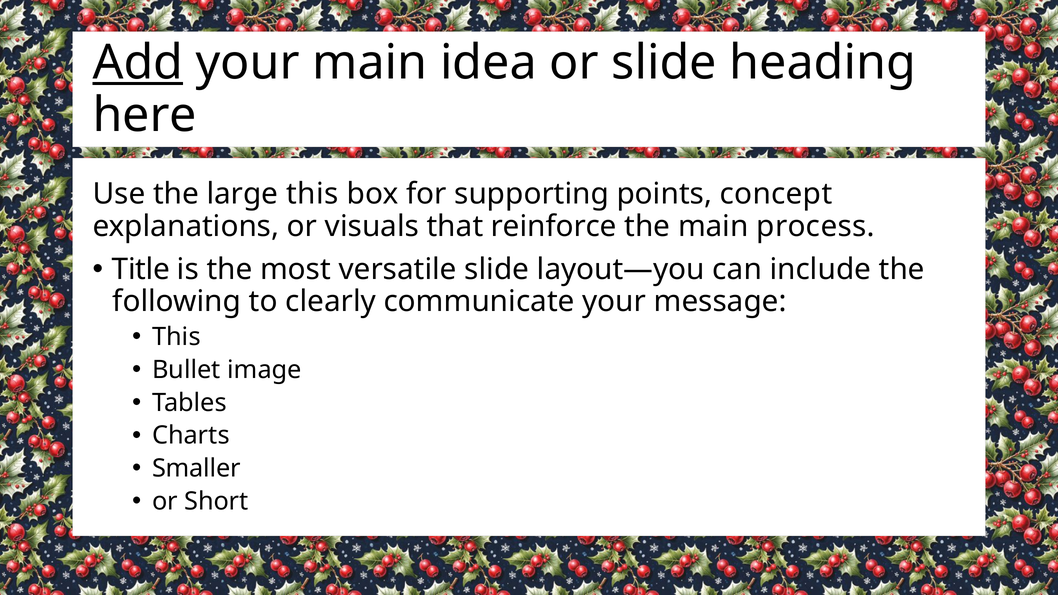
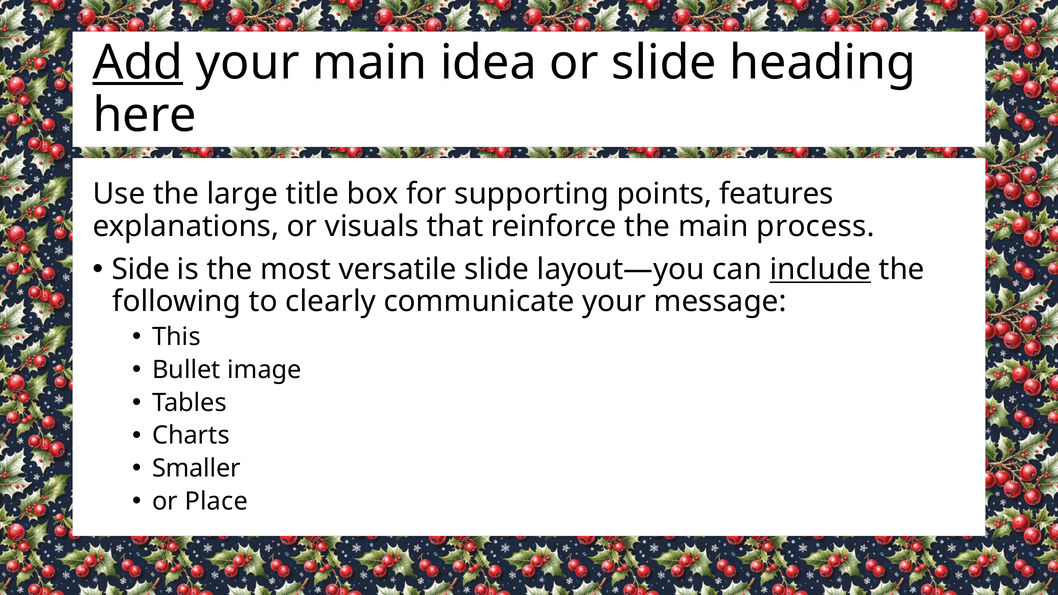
large this: this -> title
concept: concept -> features
Title: Title -> Side
include underline: none -> present
Short: Short -> Place
